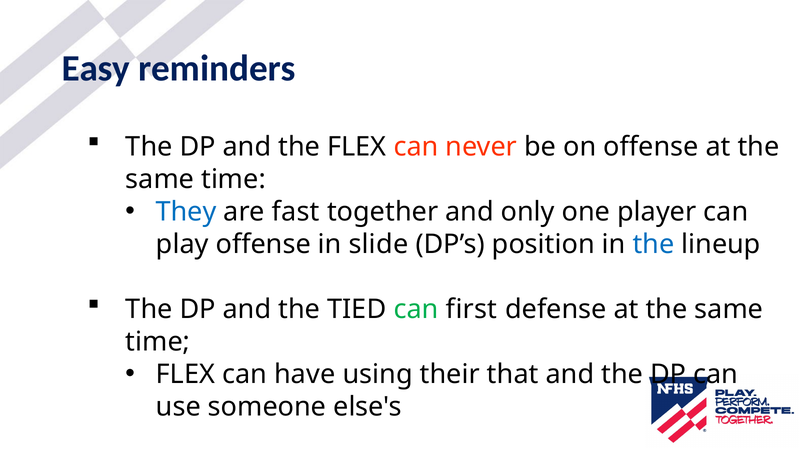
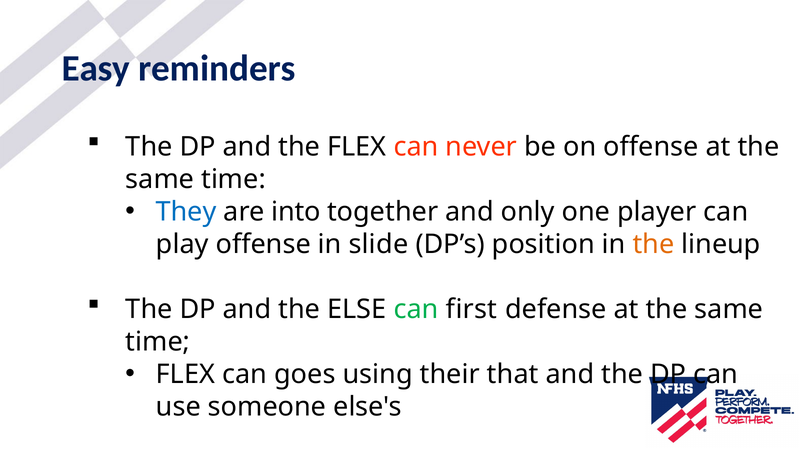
fast: fast -> into
the at (653, 244) colour: blue -> orange
TIED: TIED -> ELSE
have: have -> goes
